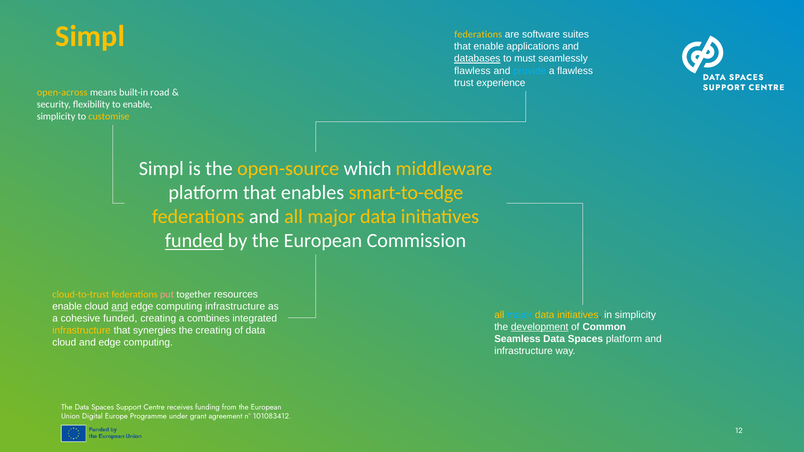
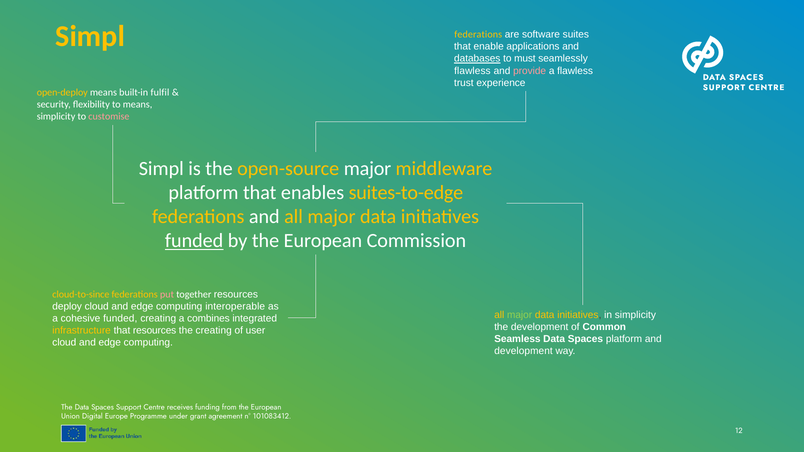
provide colour: light blue -> pink
open-across: open-across -> open-deploy
road: road -> fulfil
to enable: enable -> means
customise colour: yellow -> pink
open-source which: which -> major
smart-to-edge: smart-to-edge -> suites-to-edge
cloud-to-trust: cloud-to-trust -> cloud-to-since
enable at (67, 307): enable -> deploy
and at (120, 307) underline: present -> none
computing infrastructure: infrastructure -> interoperable
major at (520, 315) colour: light blue -> light green
development at (540, 327) underline: present -> none
that synergies: synergies -> resources
of data: data -> user
infrastructure at (524, 351): infrastructure -> development
